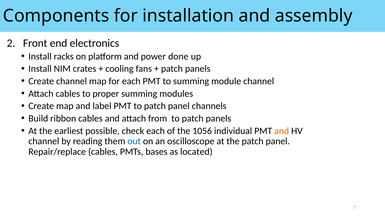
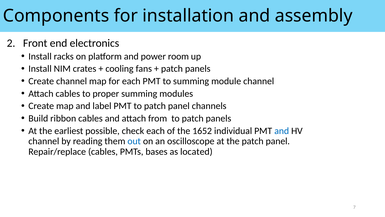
done: done -> room
1056: 1056 -> 1652
and at (282, 131) colour: orange -> blue
